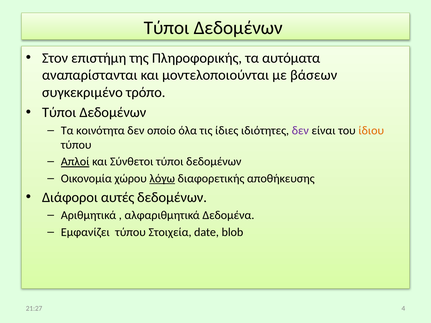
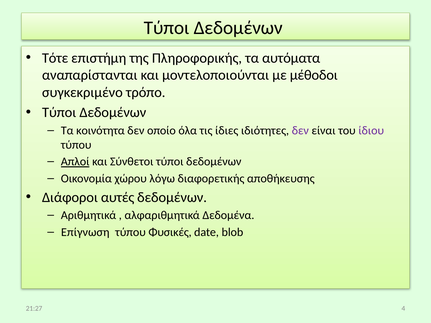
Στον: Στον -> Τότε
βάσεων: βάσεων -> μέθοδοι
ίδιου colour: orange -> purple
λόγω underline: present -> none
Εμφανίζει: Εμφανίζει -> Επίγνωση
Στοιχεία: Στοιχεία -> Φυσικές
